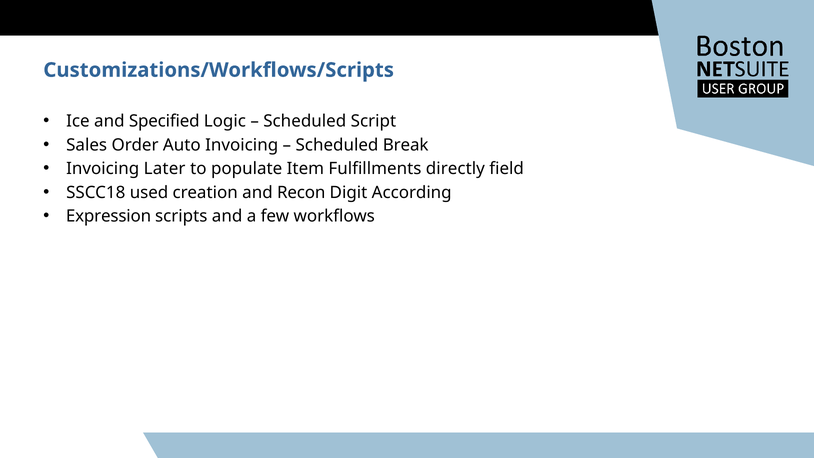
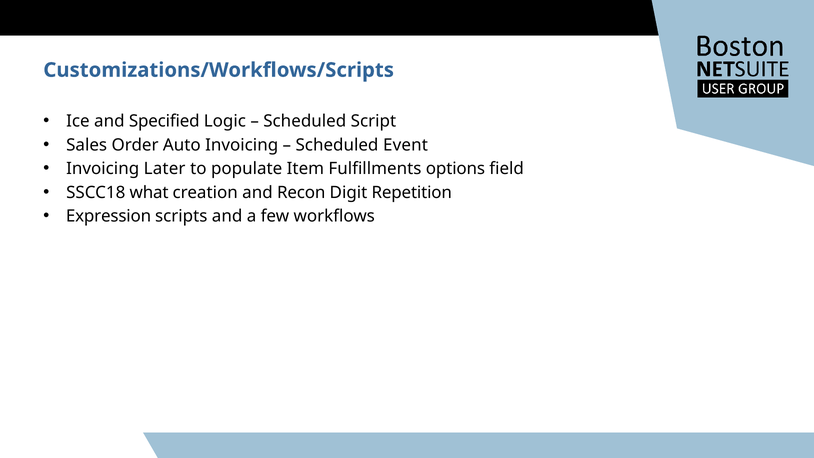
Break: Break -> Event
directly: directly -> options
used: used -> what
According: According -> Repetition
